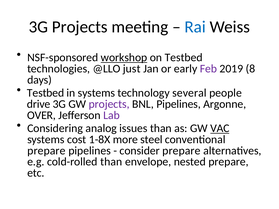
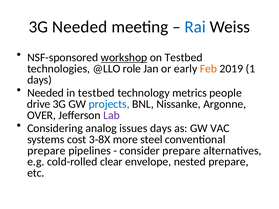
3G Projects: Projects -> Needed
just: just -> role
Feb colour: purple -> orange
8: 8 -> 1
Testbed at (46, 93): Testbed -> Needed
in systems: systems -> testbed
several: several -> metrics
projects at (109, 104) colour: purple -> blue
BNL Pipelines: Pipelines -> Nissanke
issues than: than -> days
VAC underline: present -> none
1-8X: 1-8X -> 3-8X
cold-rolled than: than -> clear
